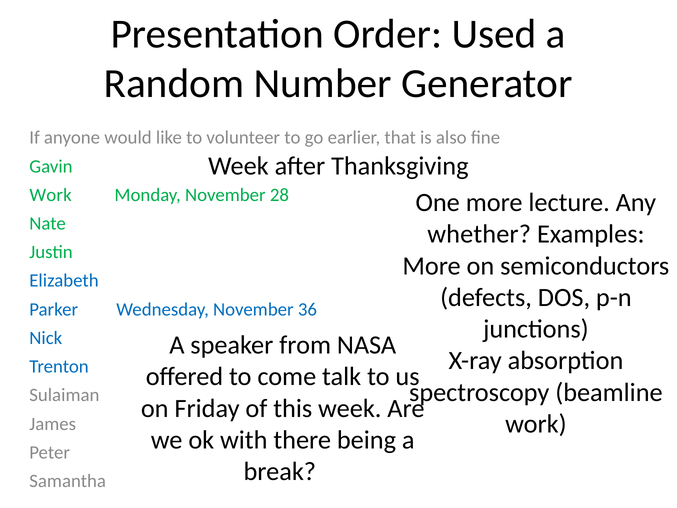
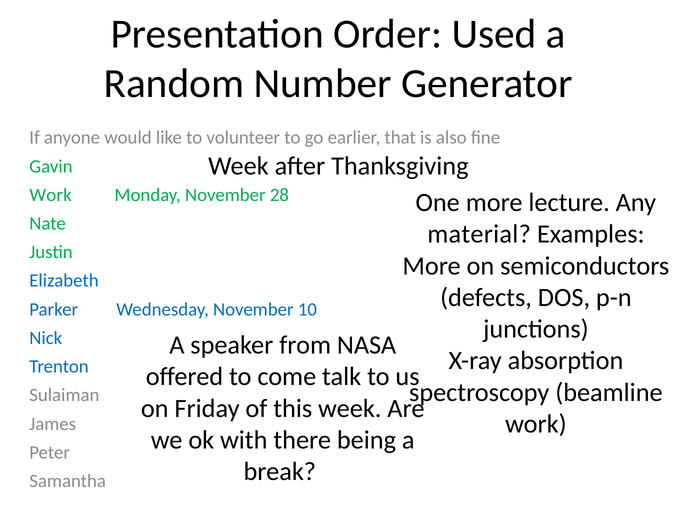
whether: whether -> material
36: 36 -> 10
